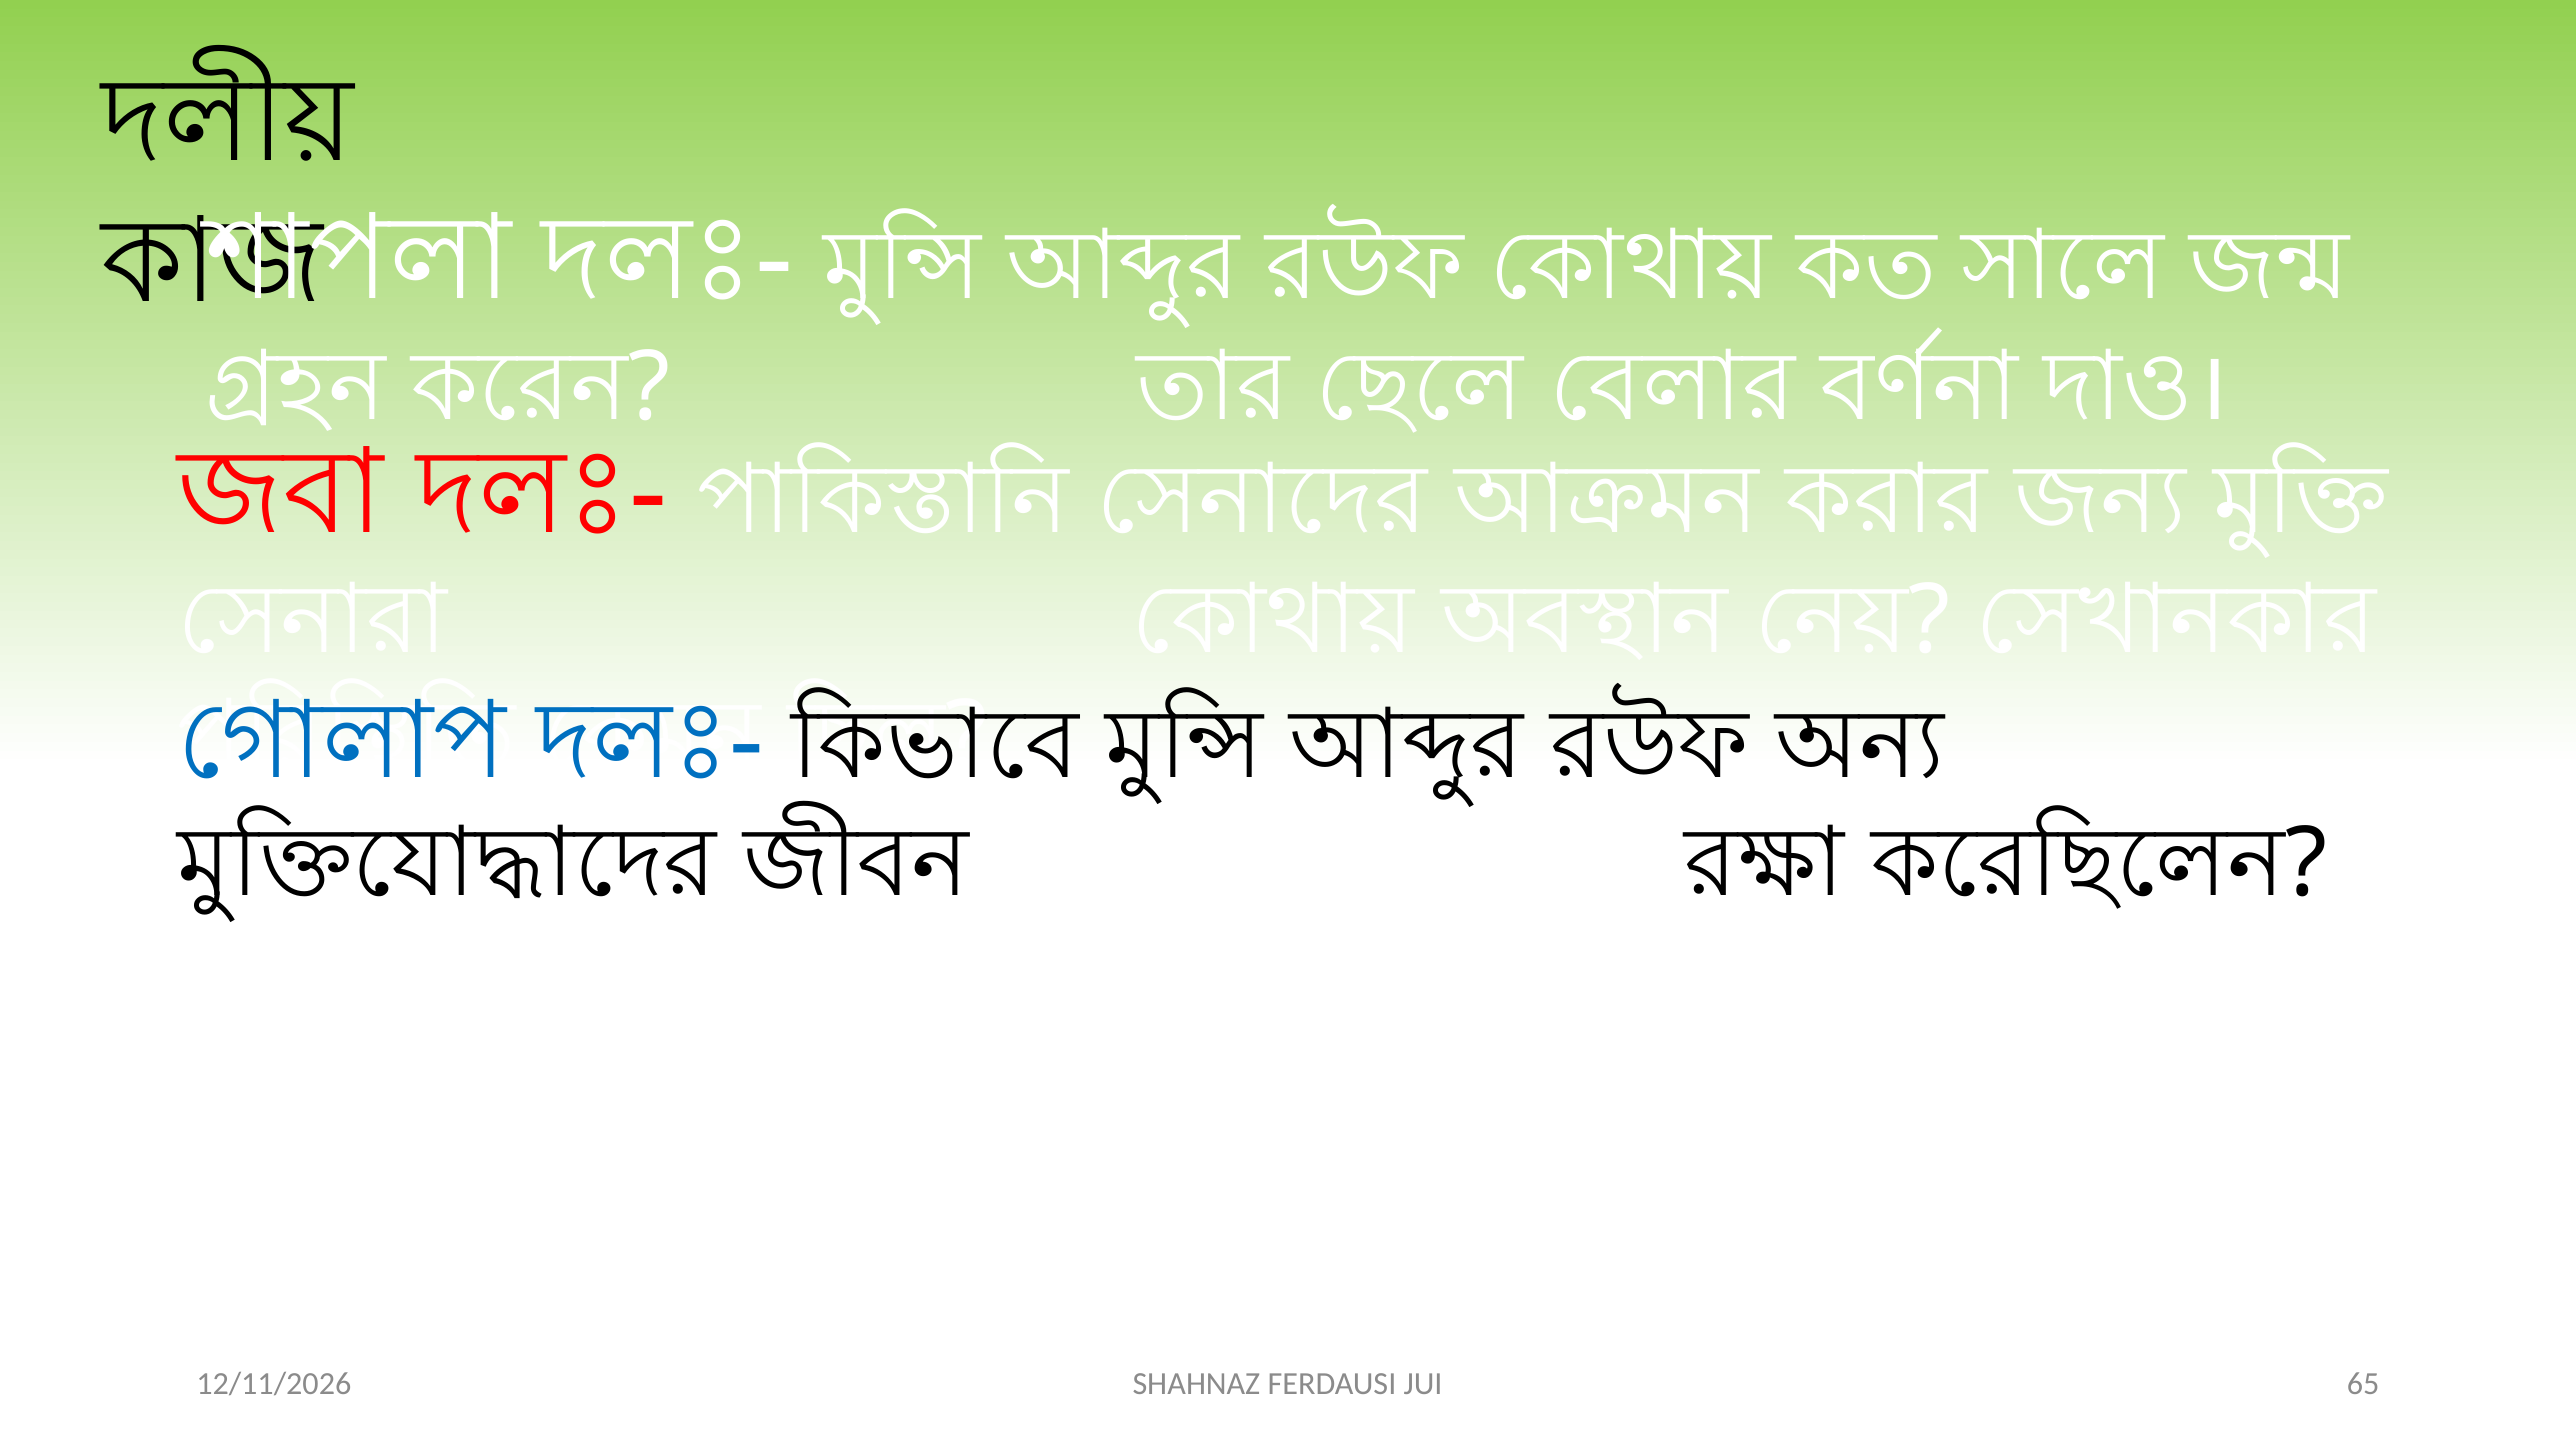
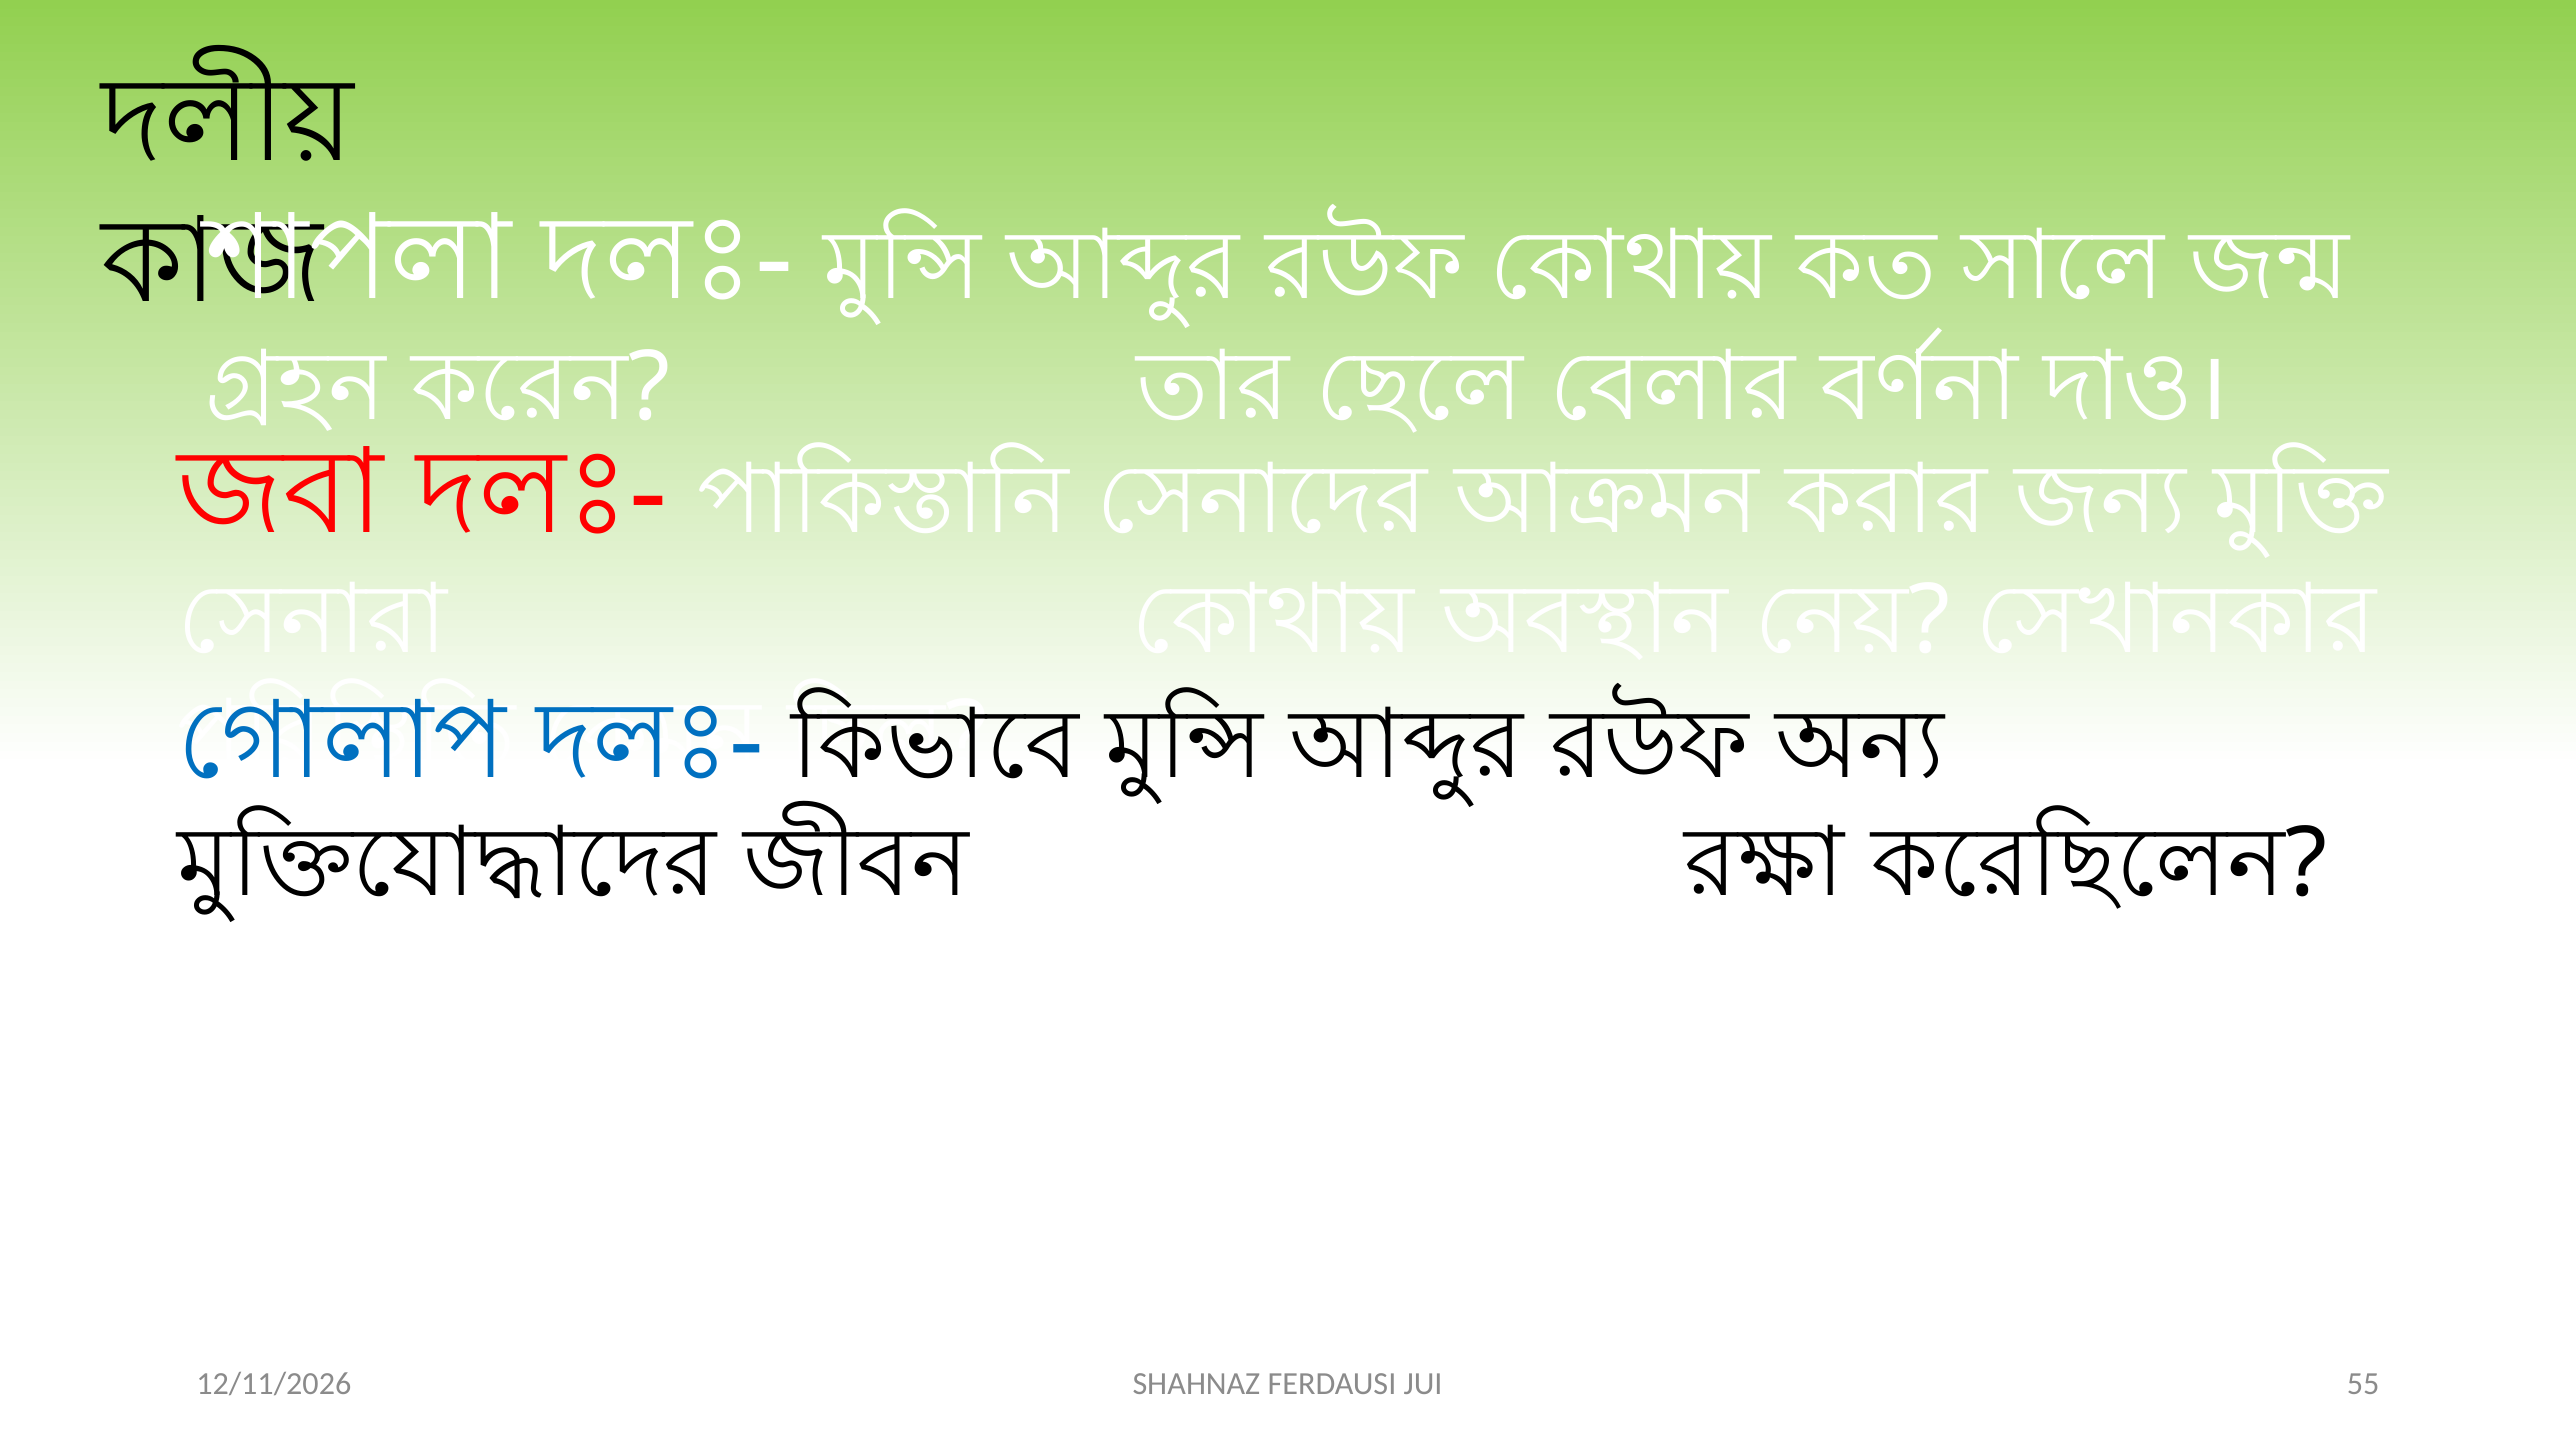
65: 65 -> 55
